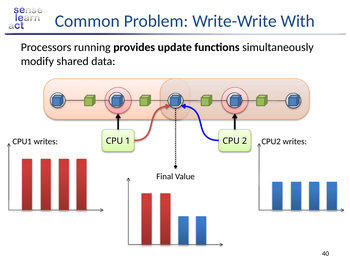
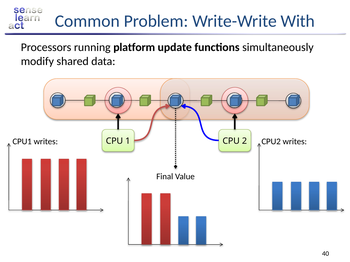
provides: provides -> platform
